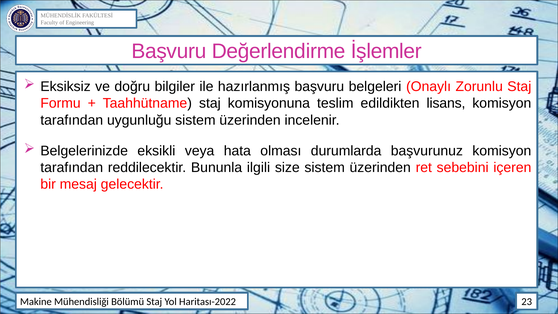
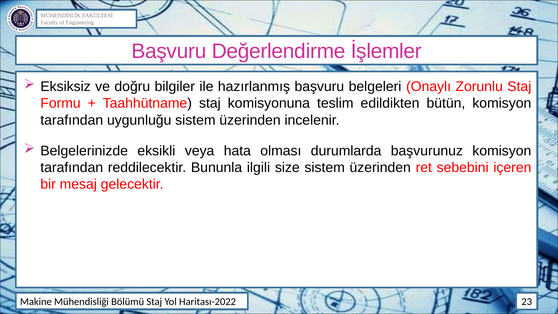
lisans: lisans -> bütün
